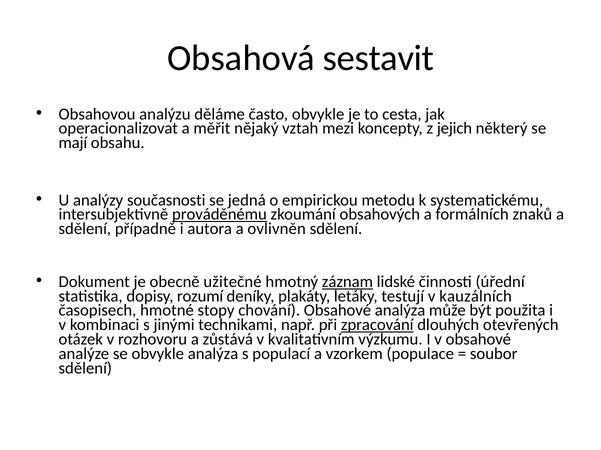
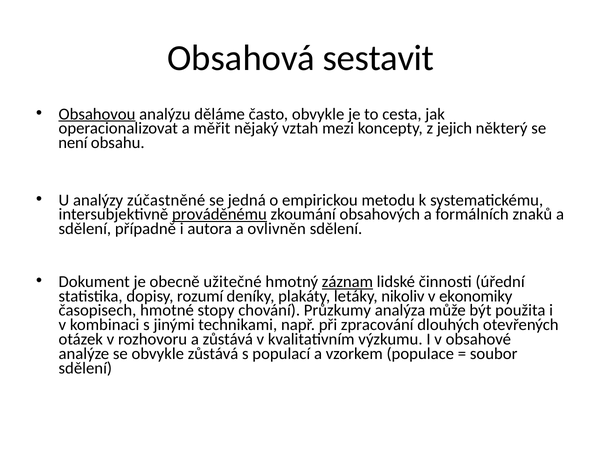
Obsahovou underline: none -> present
mají: mají -> není
současnosti: současnosti -> zúčastněné
testují: testují -> nikoliv
kauzálních: kauzálních -> ekonomiky
chování Obsahové: Obsahové -> Průzkumy
zpracování underline: present -> none
obvykle analýza: analýza -> zůstává
